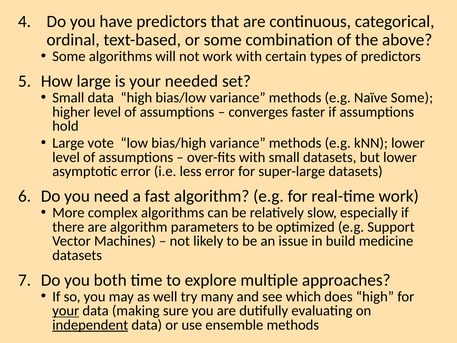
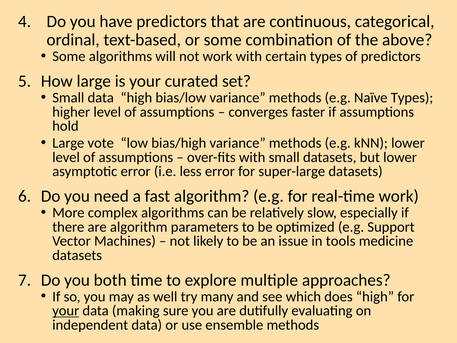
needed: needed -> curated
Naïve Some: Some -> Types
build: build -> tools
independent underline: present -> none
